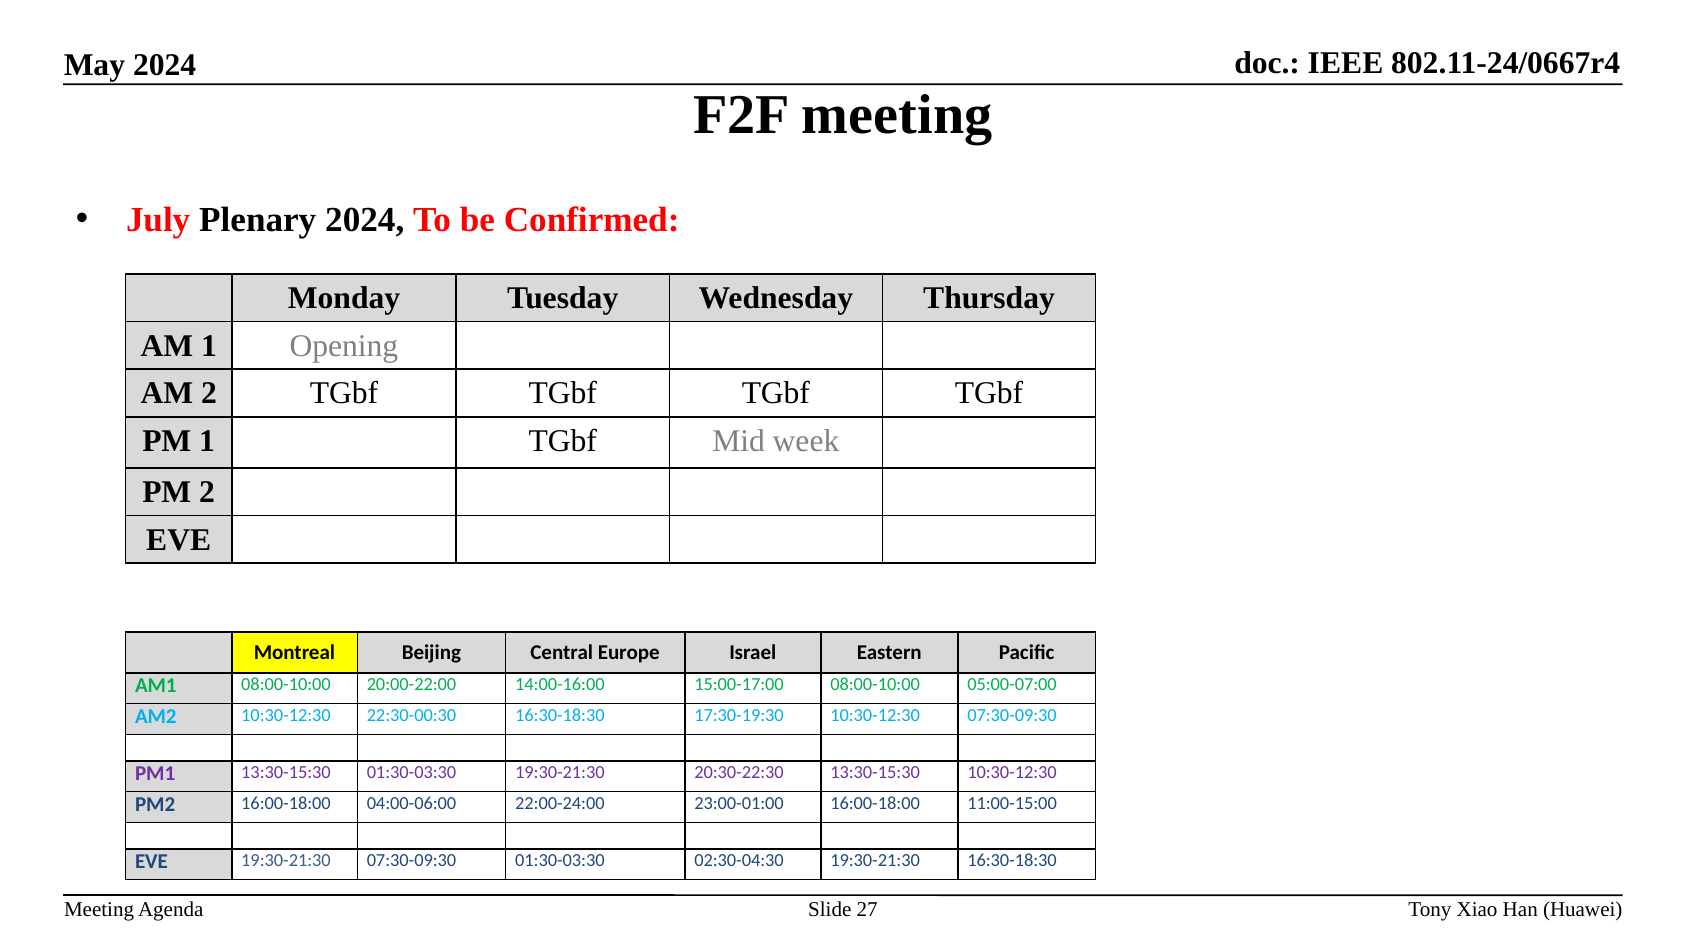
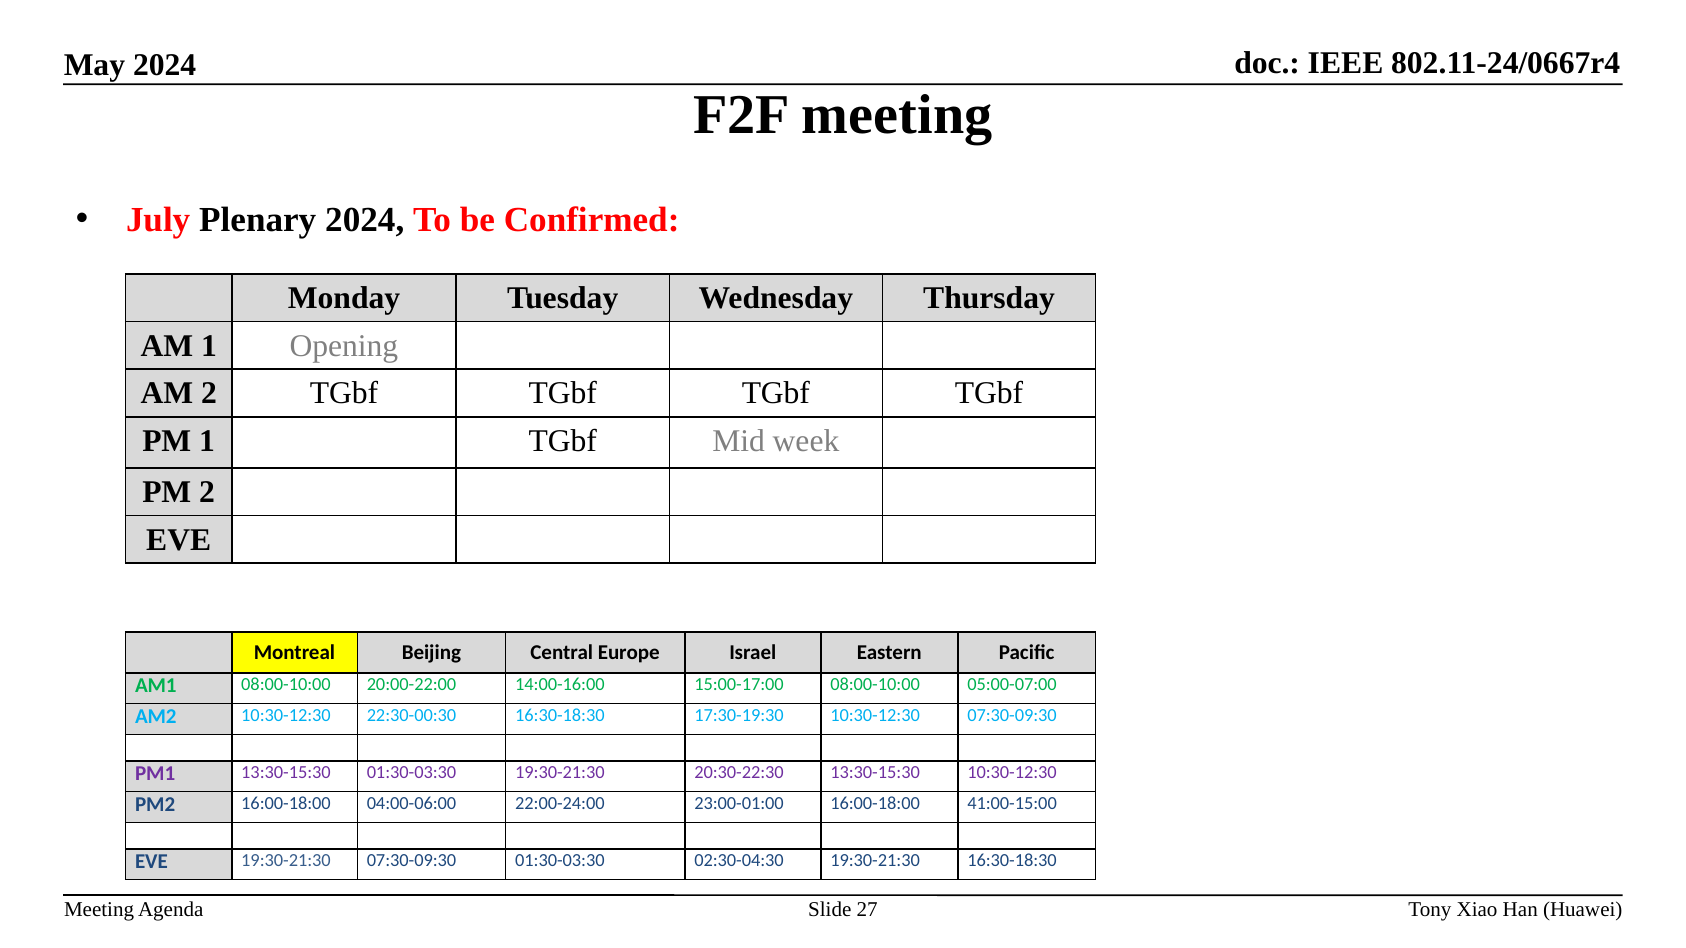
11:00-15:00: 11:00-15:00 -> 41:00-15:00
